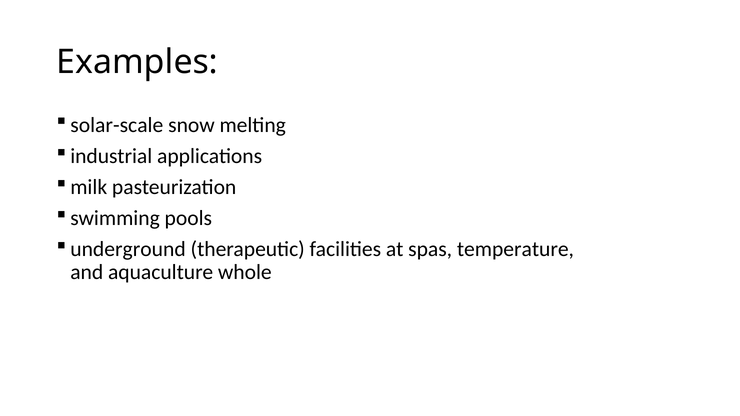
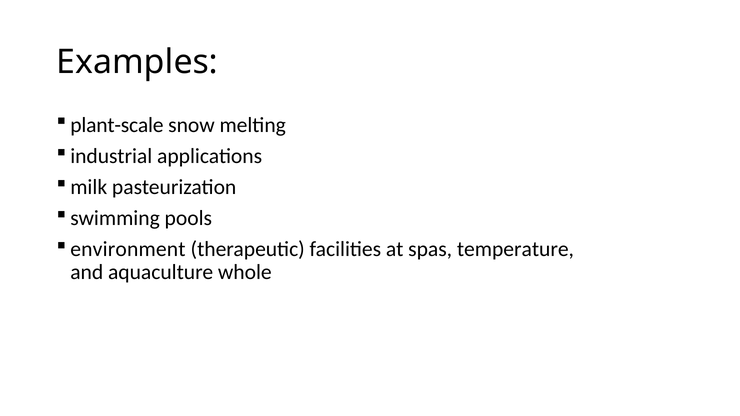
solar-scale: solar-scale -> plant-scale
underground: underground -> environment
